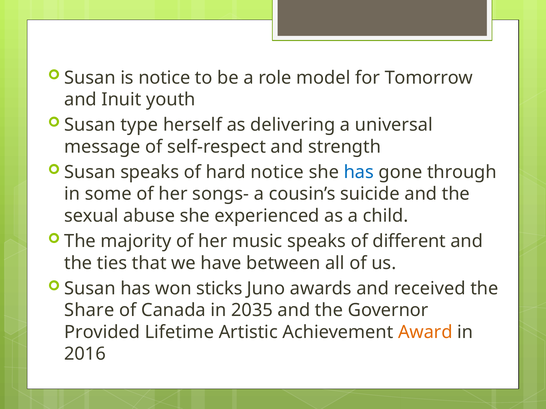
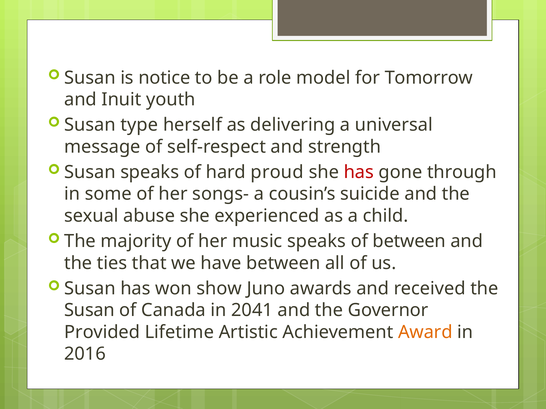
hard notice: notice -> proud
has at (359, 172) colour: blue -> red
of different: different -> between
sticks: sticks -> show
Share at (89, 311): Share -> Susan
2035: 2035 -> 2041
